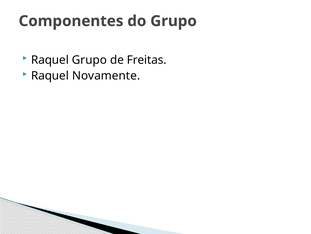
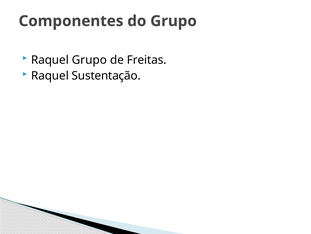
Novamente: Novamente -> Sustentação
